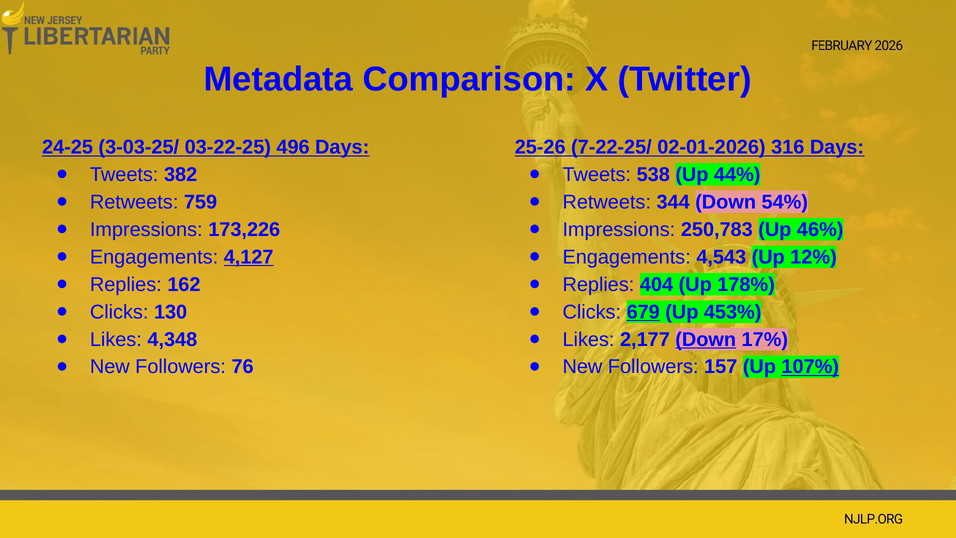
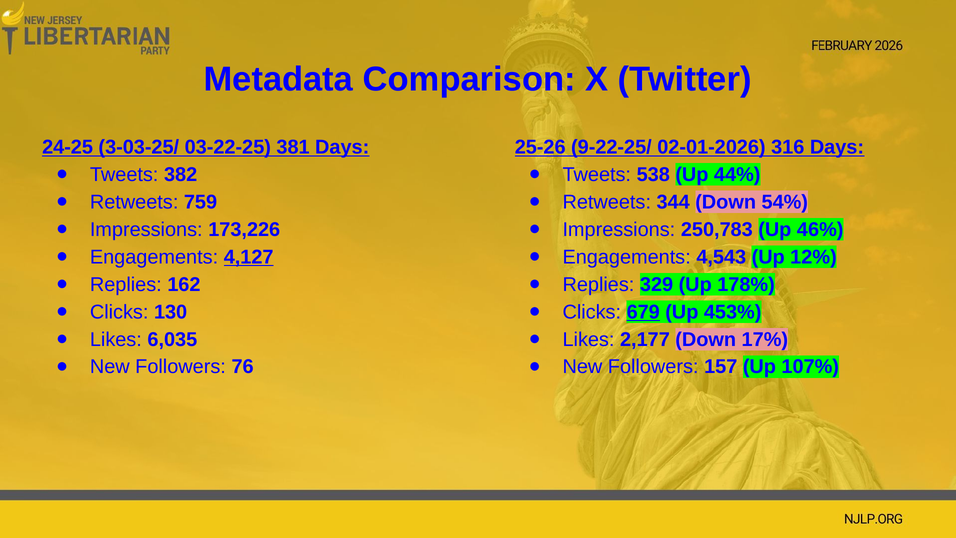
496: 496 -> 381
7-22-25/: 7-22-25/ -> 9-22-25/
404: 404 -> 329
4,348: 4,348 -> 6,035
Down at (706, 339) underline: present -> none
107% underline: present -> none
